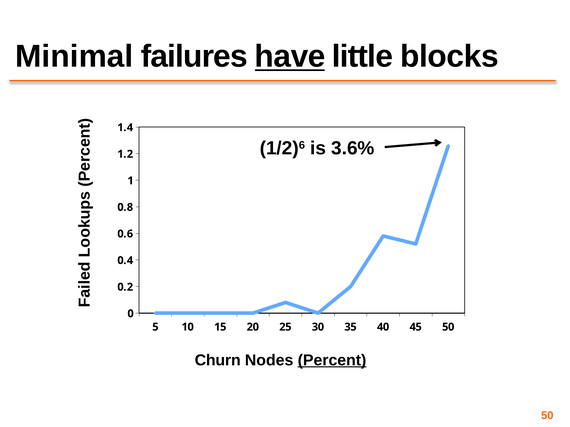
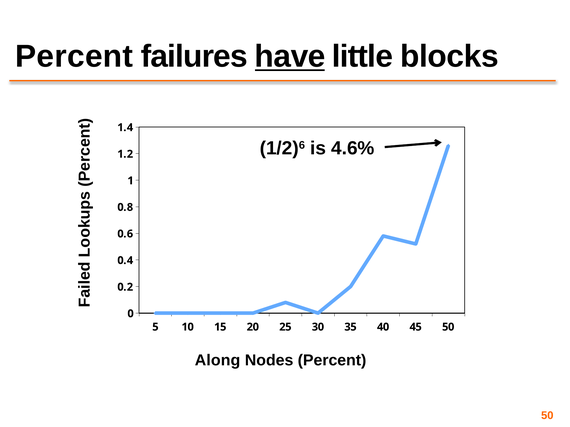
Minimal at (74, 57): Minimal -> Percent
3.6%: 3.6% -> 4.6%
Churn: Churn -> Along
Percent at (332, 361) underline: present -> none
